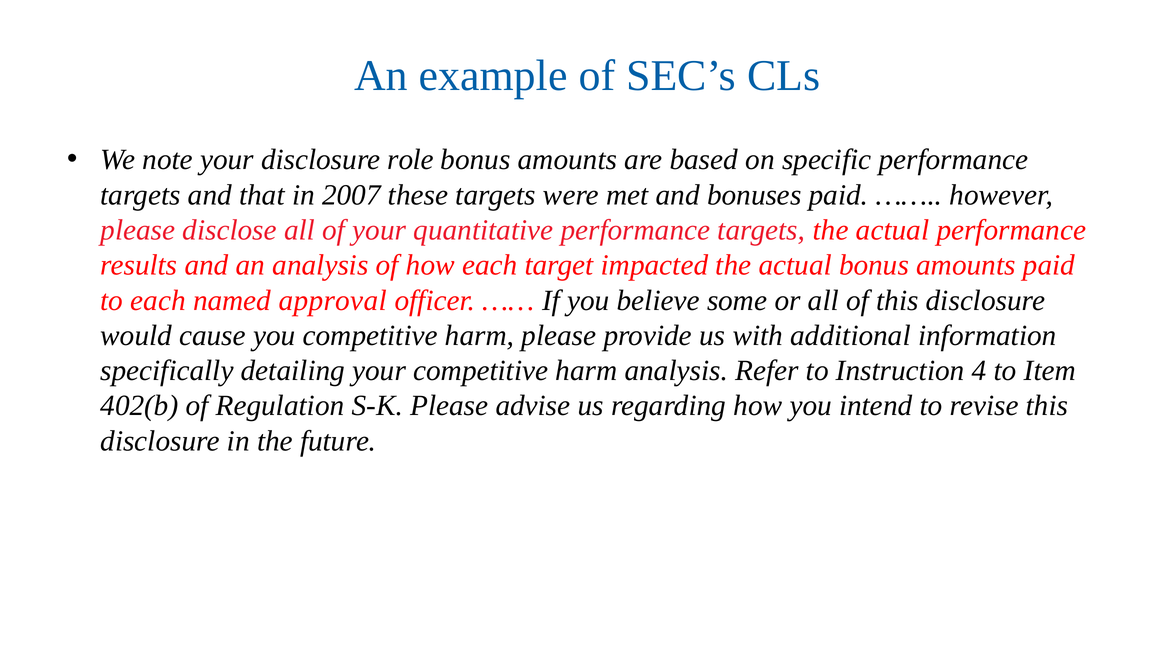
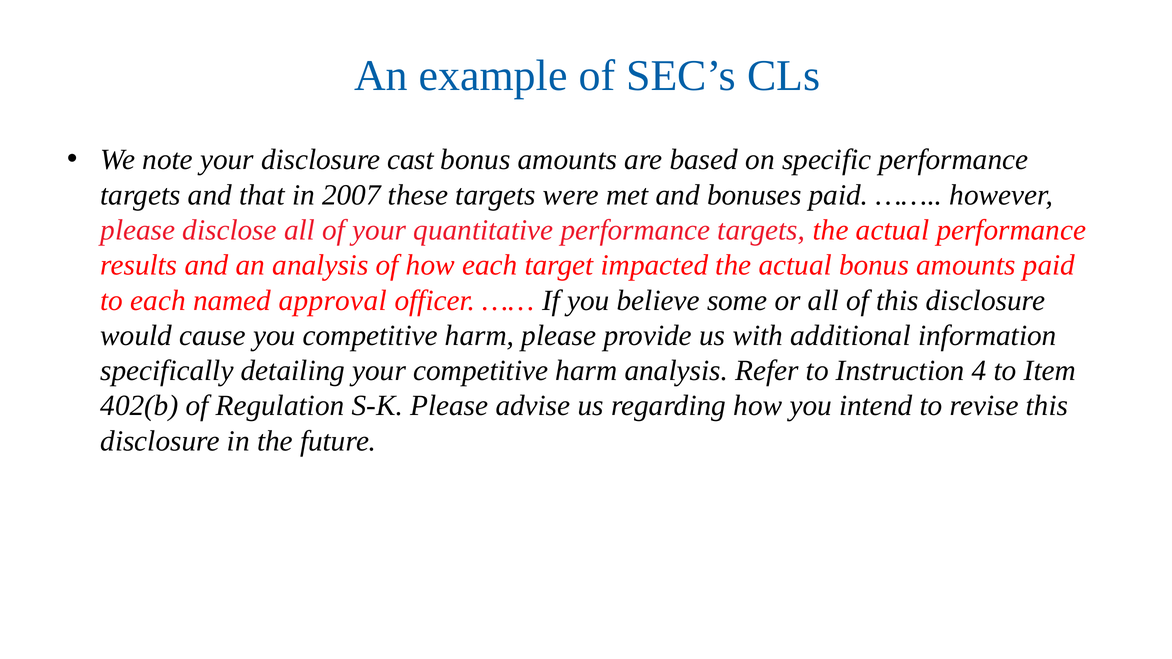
role: role -> cast
